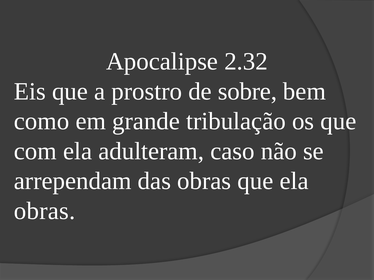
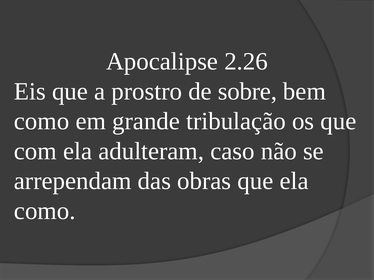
2.32: 2.32 -> 2.26
obras at (45, 211): obras -> como
